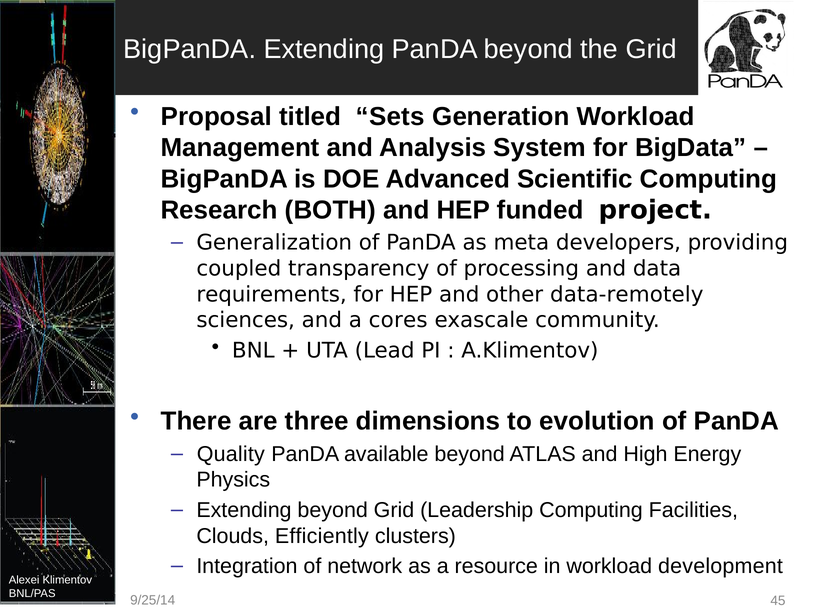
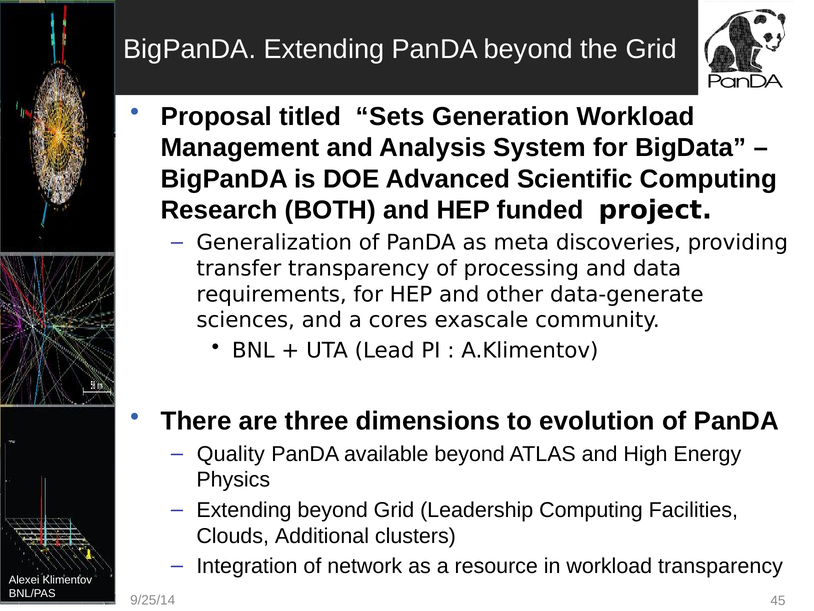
developers: developers -> discoveries
coupled: coupled -> transfer
data-remotely: data-remotely -> data-generate
Efficiently: Efficiently -> Additional
workload development: development -> transparency
